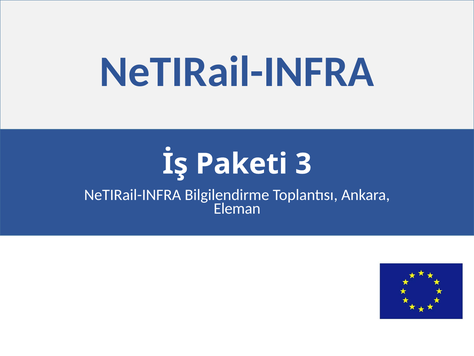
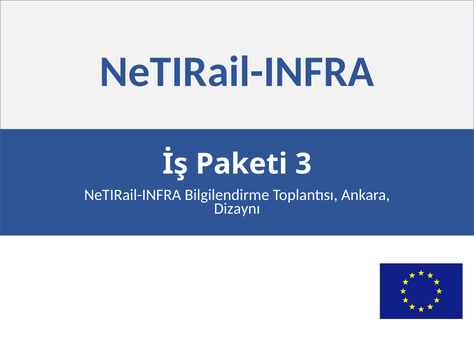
Eleman: Eleman -> Dizaynı
